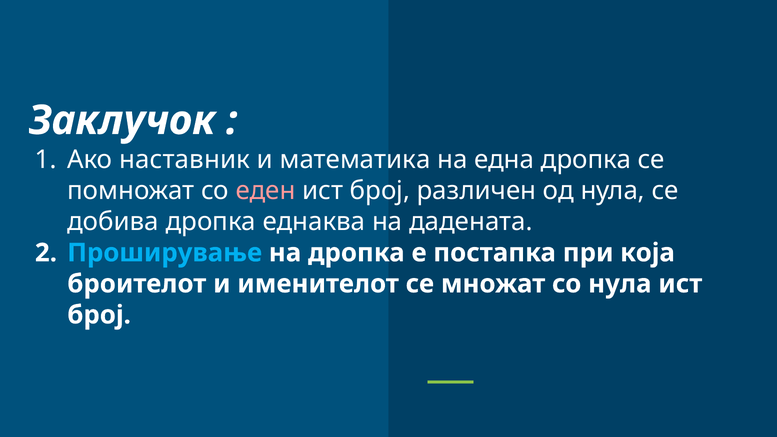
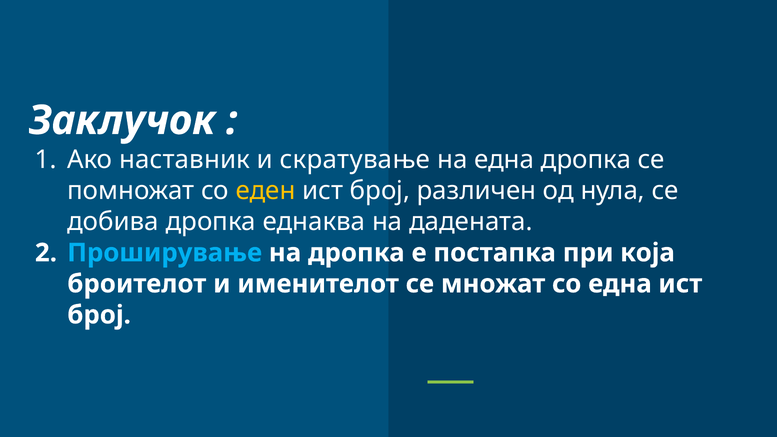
математика: математика -> скратување
еден colour: pink -> yellow
со нула: нула -> една
